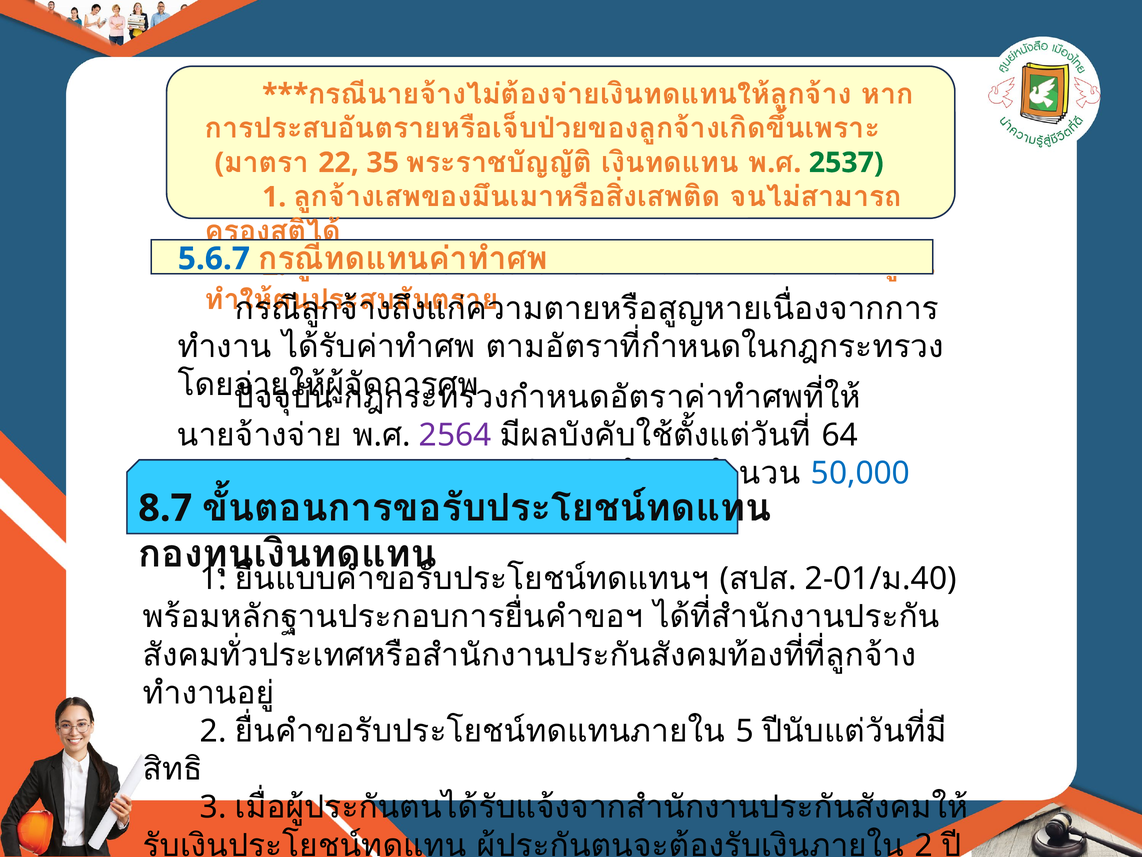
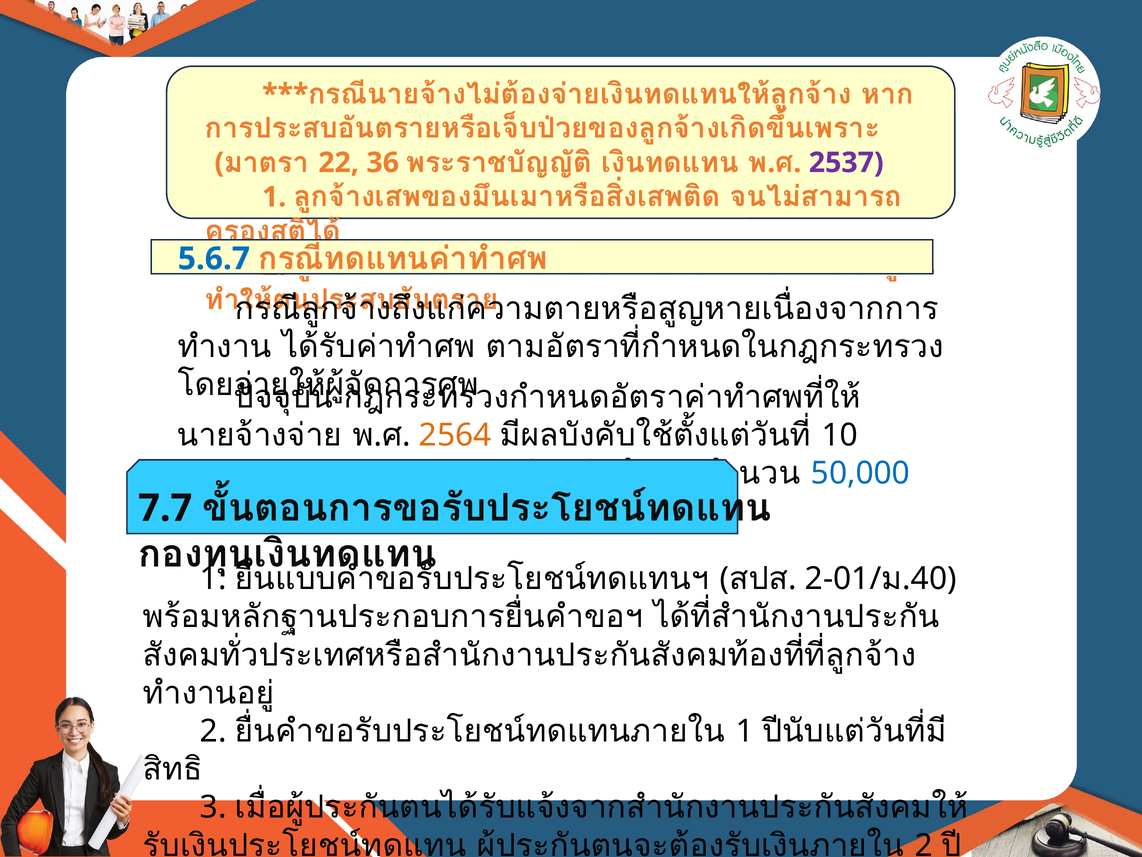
35: 35 -> 36
2537 colour: green -> purple
2564 at (455, 435) colour: purple -> orange
64: 64 -> 10
8.7: 8.7 -> 7.7
5 at (745, 731): 5 -> 1
